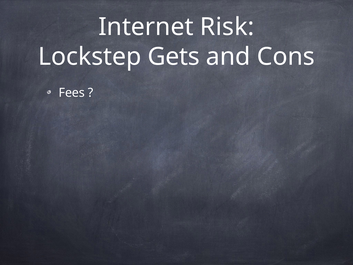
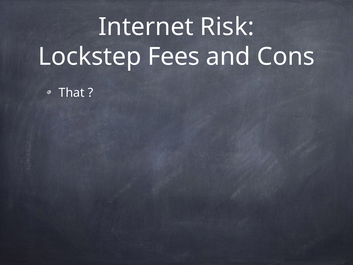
Gets: Gets -> Fees
Fees: Fees -> That
